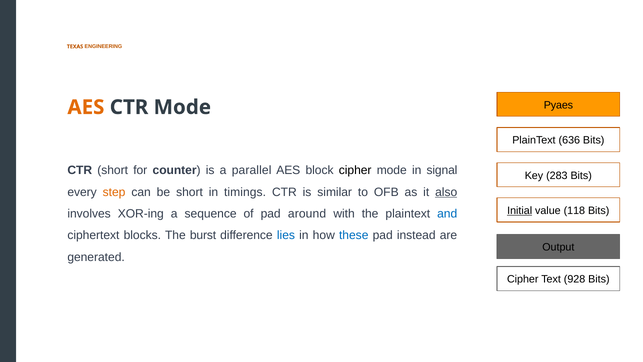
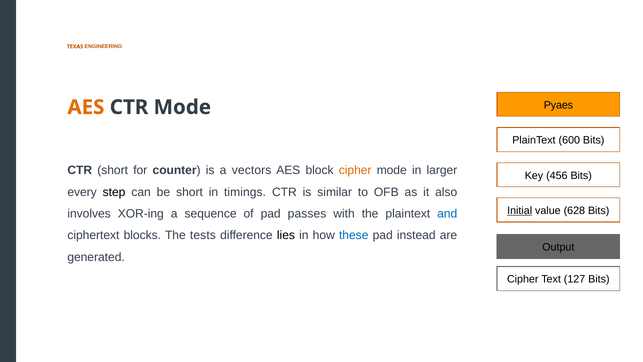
636: 636 -> 600
parallel: parallel -> vectors
cipher at (355, 170) colour: black -> orange
signal: signal -> larger
283: 283 -> 456
step colour: orange -> black
also underline: present -> none
118: 118 -> 628
around: around -> passes
burst: burst -> tests
lies colour: blue -> black
928: 928 -> 127
